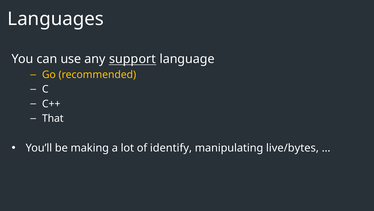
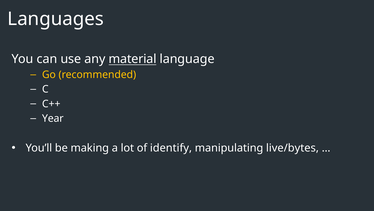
support: support -> material
That: That -> Year
